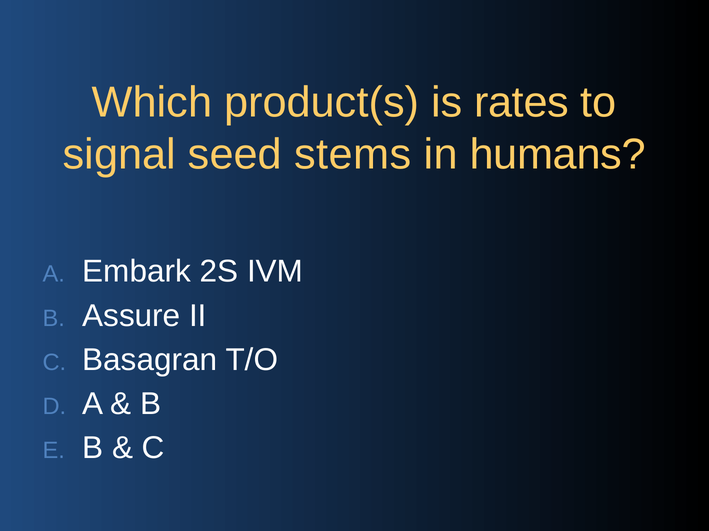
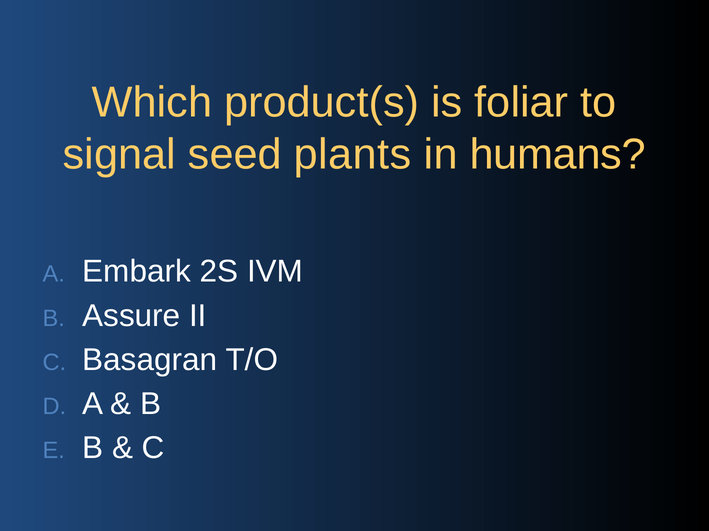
rates: rates -> foliar
stems: stems -> plants
